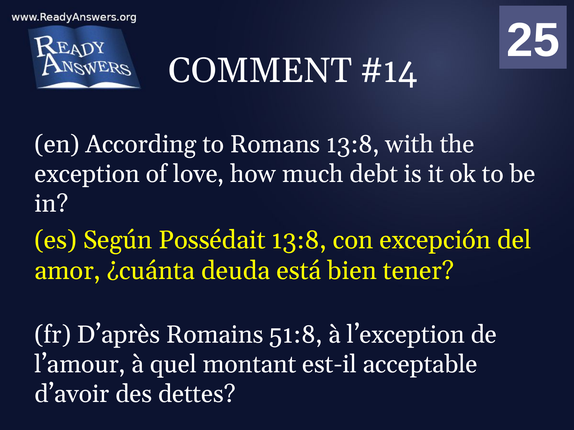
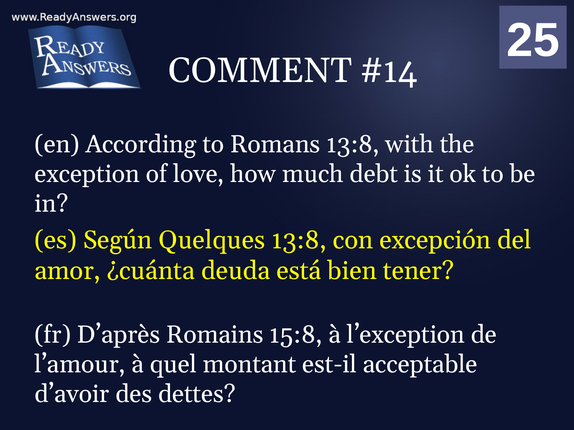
Possédait: Possédait -> Quelques
51:8: 51:8 -> 15:8
